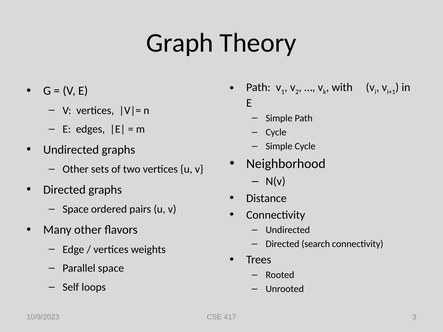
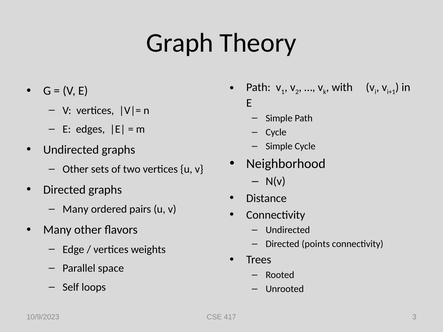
Space at (76, 209): Space -> Many
search: search -> points
